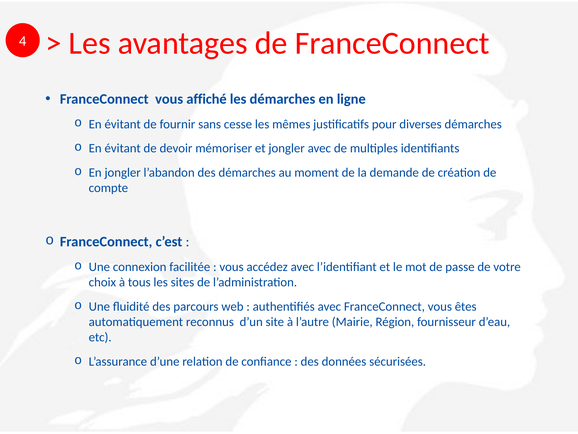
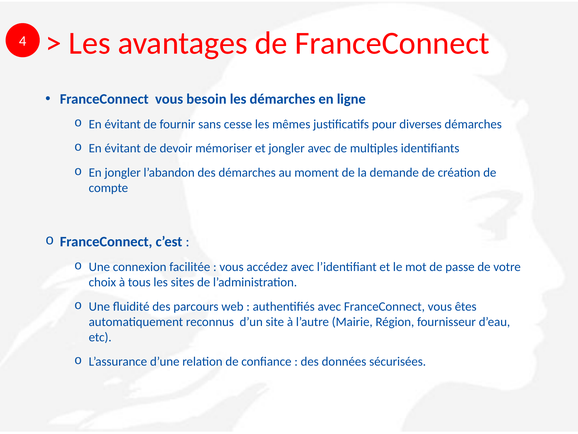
affiché: affiché -> besoin
